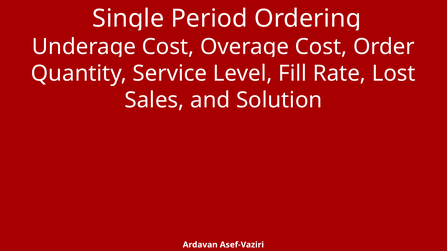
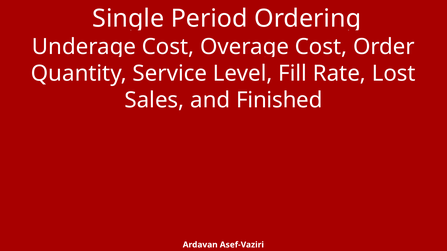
Solution: Solution -> Finished
